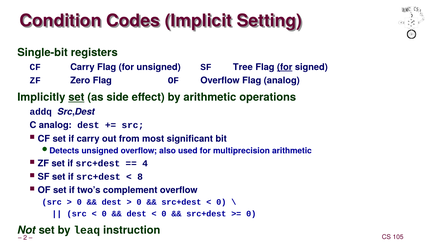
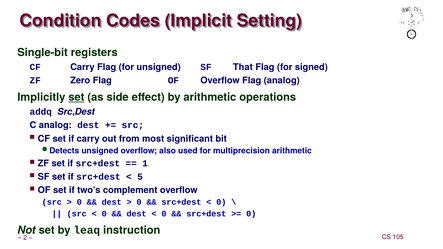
Tree: Tree -> That
for at (285, 67) underline: present -> none
4: 4 -> 1
8: 8 -> 5
